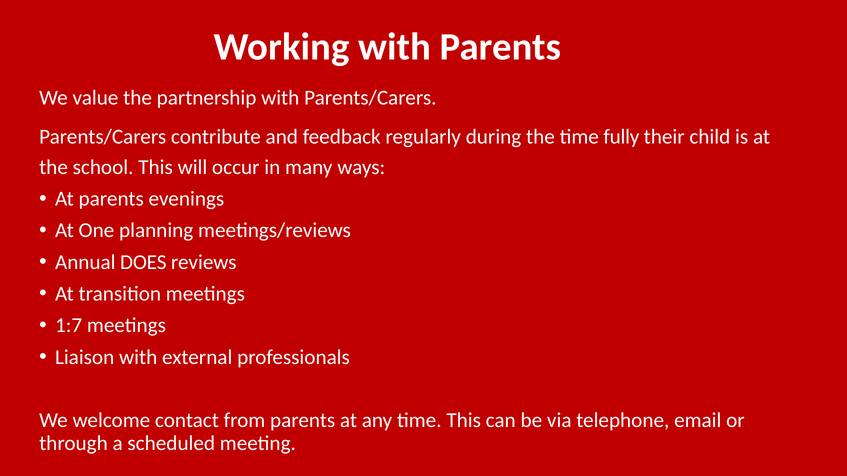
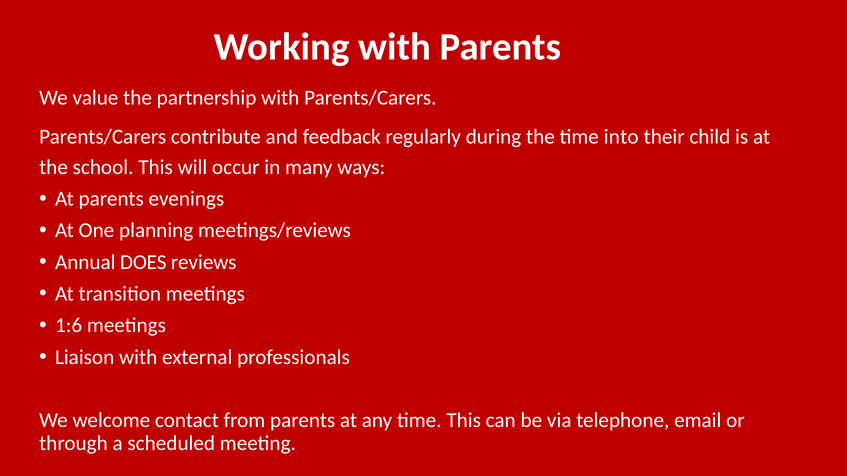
fully: fully -> into
1:7: 1:7 -> 1:6
